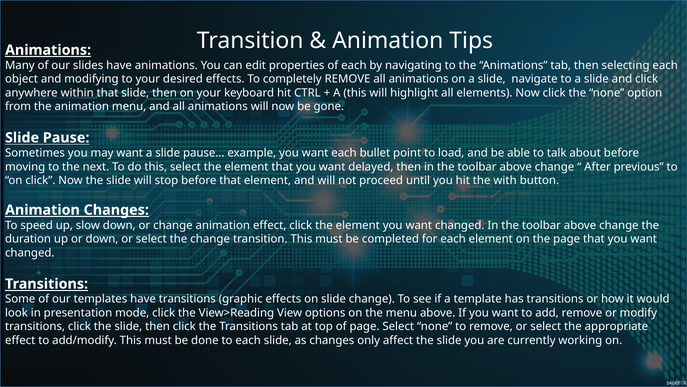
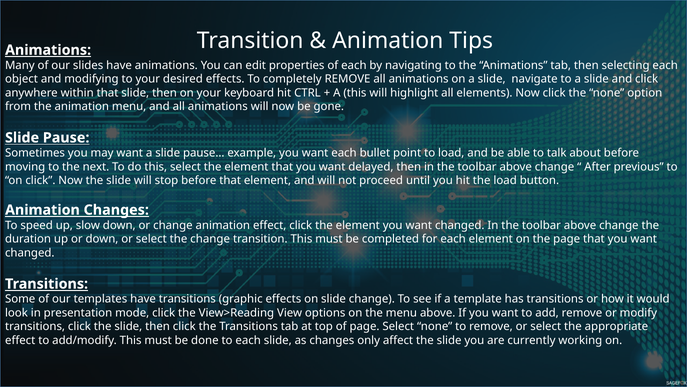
the with: with -> load
